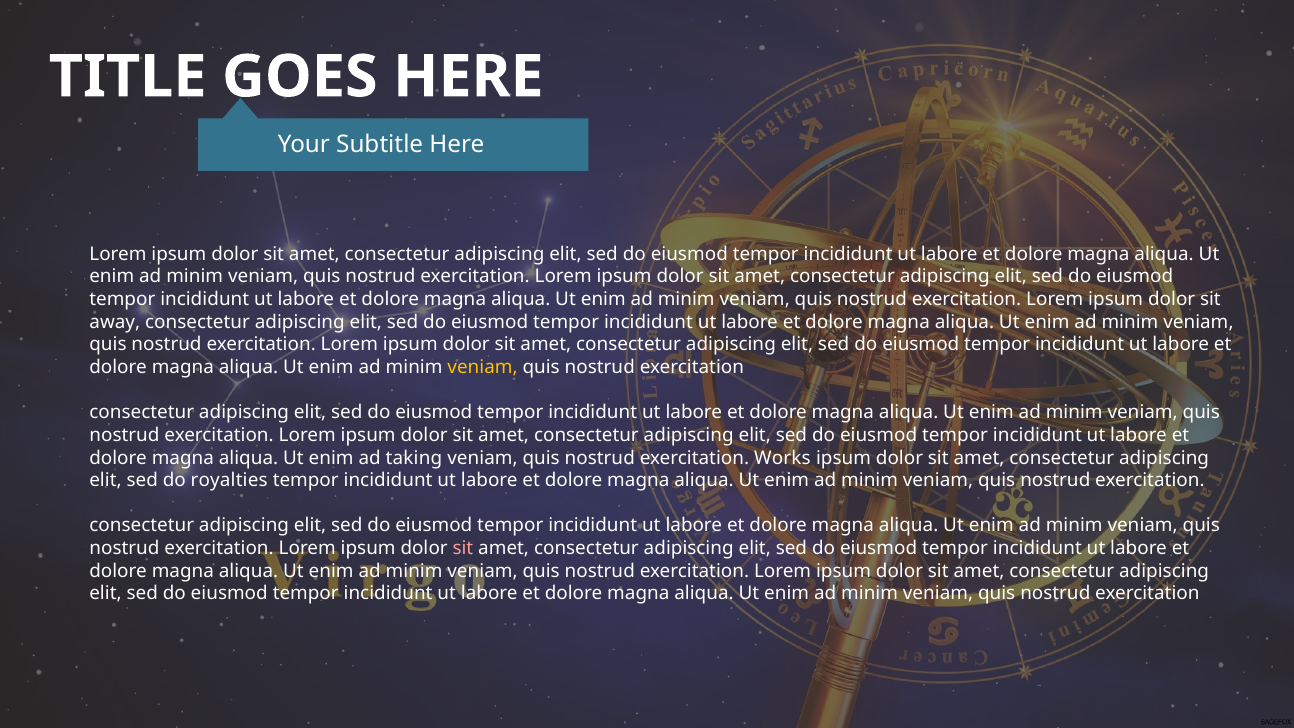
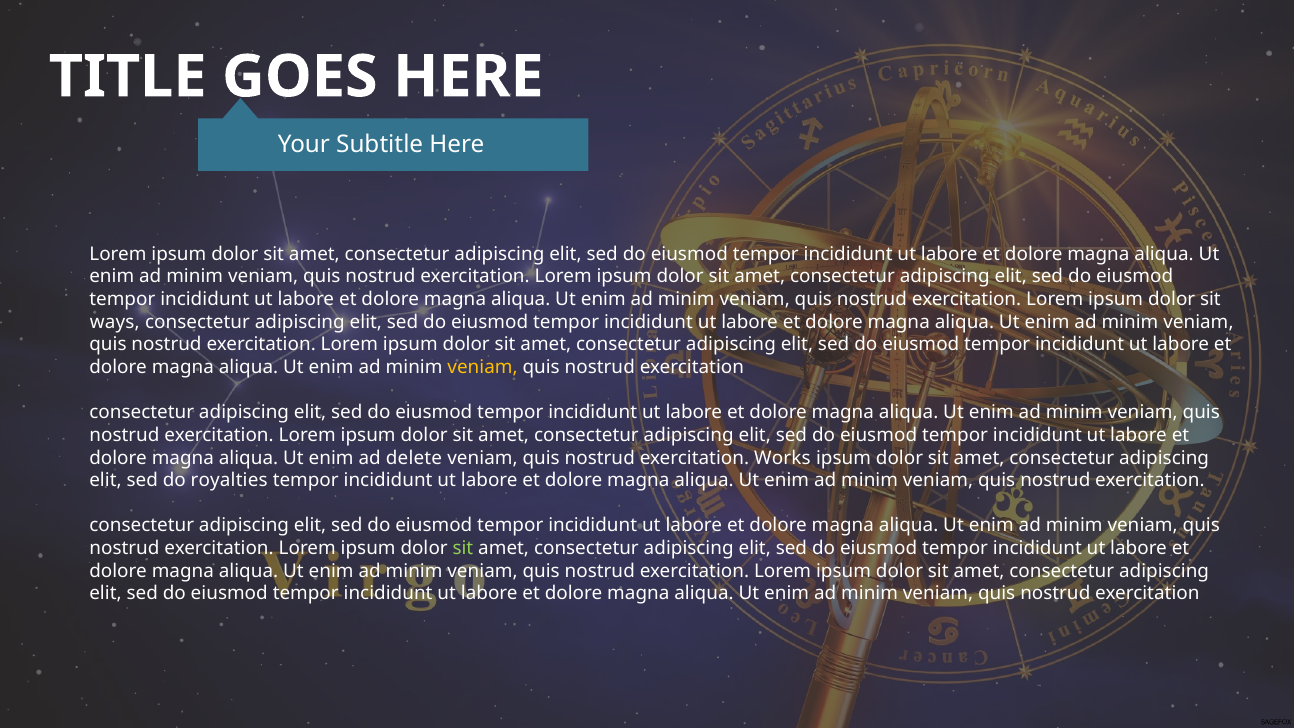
away: away -> ways
taking: taking -> delete
sit at (463, 548) colour: pink -> light green
